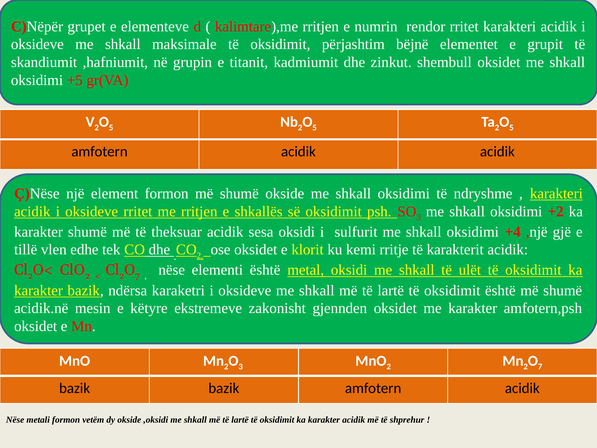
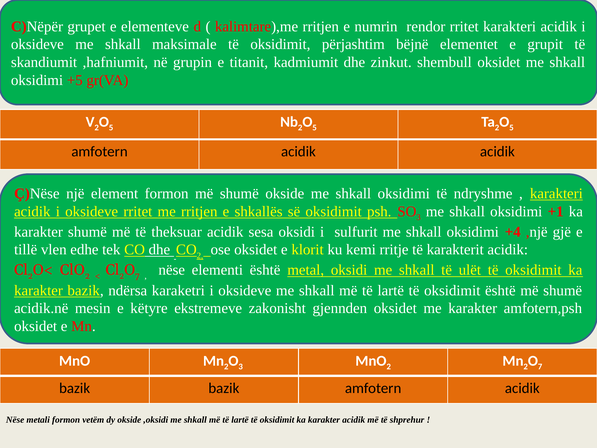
+2: +2 -> +1
